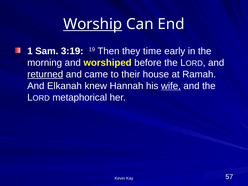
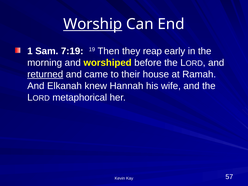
3:19: 3:19 -> 7:19
time: time -> reap
wife underline: present -> none
